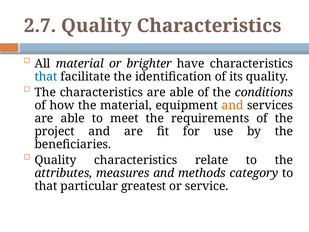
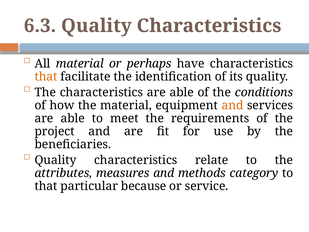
2.7: 2.7 -> 6.3
brighter: brighter -> perhaps
that at (46, 77) colour: blue -> orange
greatest: greatest -> because
